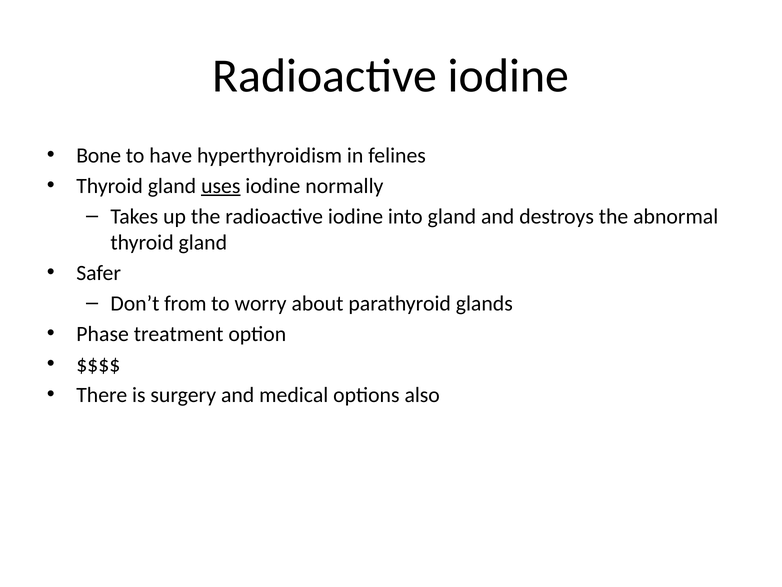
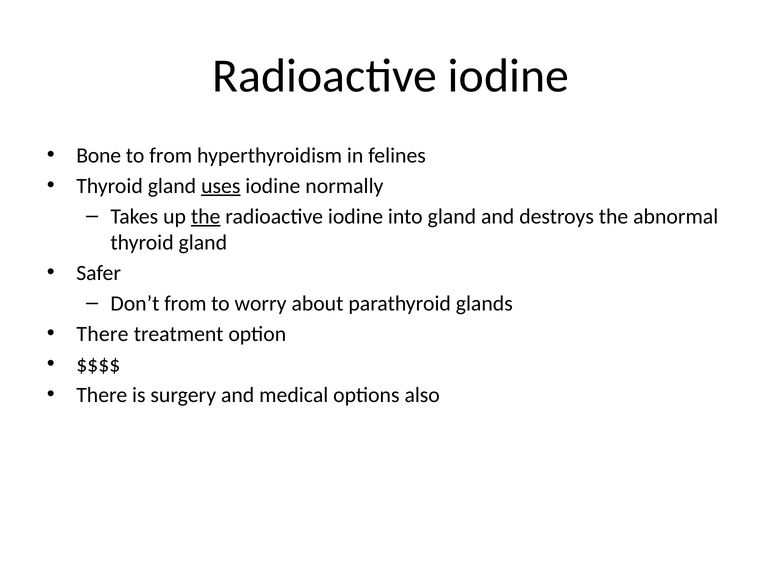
to have: have -> from
the at (206, 216) underline: none -> present
Phase at (103, 334): Phase -> There
